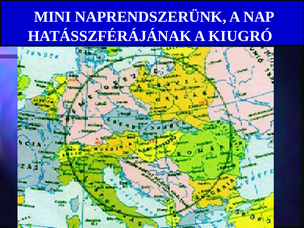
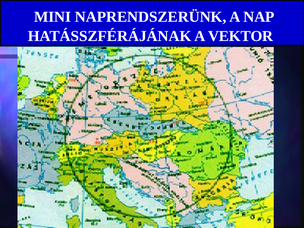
KIUGRÓ: KIUGRÓ -> VEKTOR
